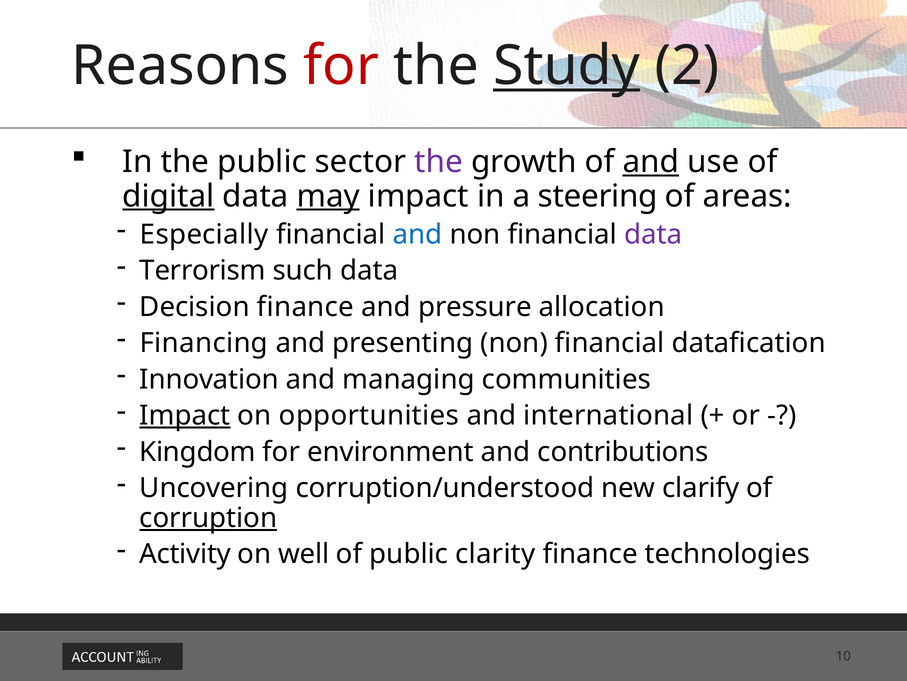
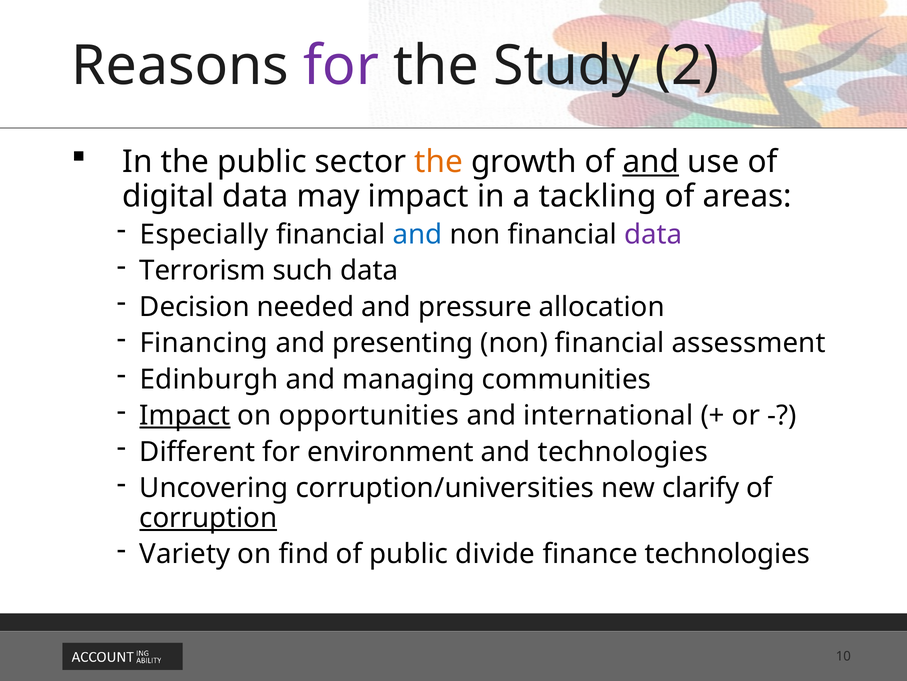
for at (341, 66) colour: red -> purple
Study underline: present -> none
the at (439, 162) colour: purple -> orange
digital underline: present -> none
may underline: present -> none
steering: steering -> tackling
Decision finance: finance -> needed
datafication: datafication -> assessment
Innovation: Innovation -> Edinburgh
Kingdom: Kingdom -> Different
and contributions: contributions -> technologies
corruption/understood: corruption/understood -> corruption/universities
Activity: Activity -> Variety
well: well -> find
clarity: clarity -> divide
